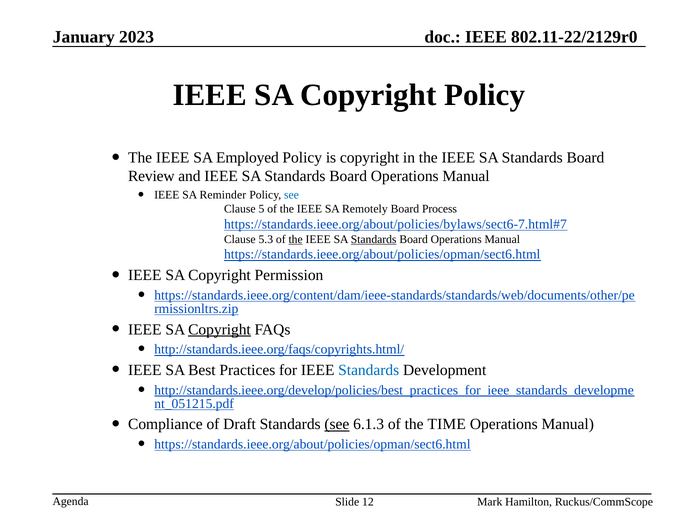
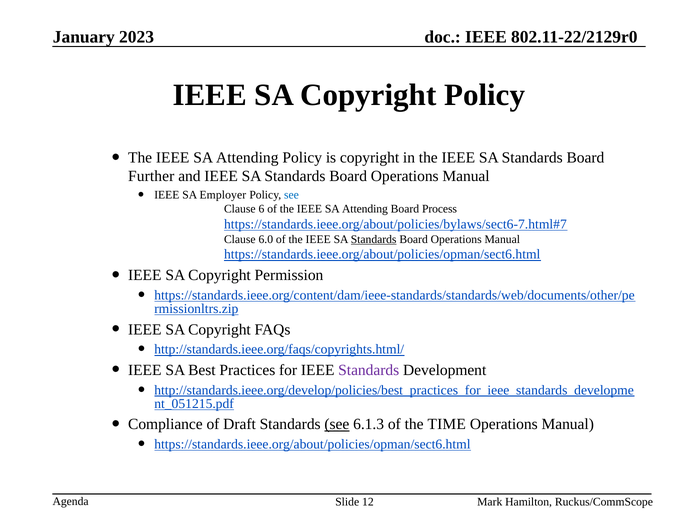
Employed at (247, 158): Employed -> Attending
Review: Review -> Further
Reminder: Reminder -> Employer
5: 5 -> 6
Remotely at (365, 209): Remotely -> Attending
5.3: 5.3 -> 6.0
the at (296, 239) underline: present -> none
Copyright at (219, 330) underline: present -> none
Standards at (369, 370) colour: blue -> purple
